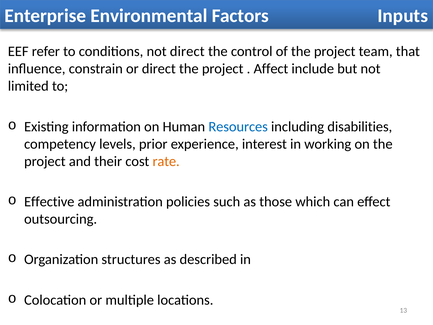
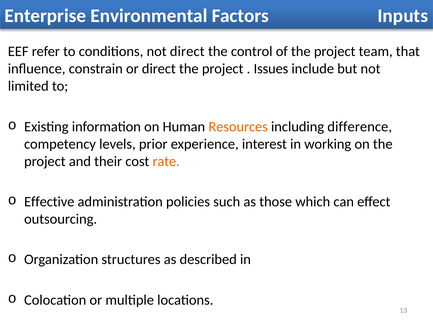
Affect: Affect -> Issues
Resources colour: blue -> orange
disabilities: disabilities -> difference
